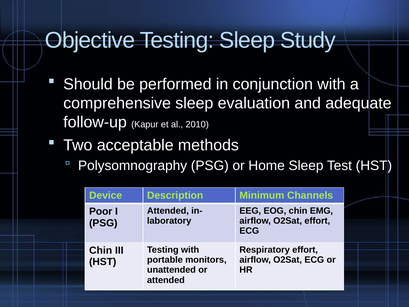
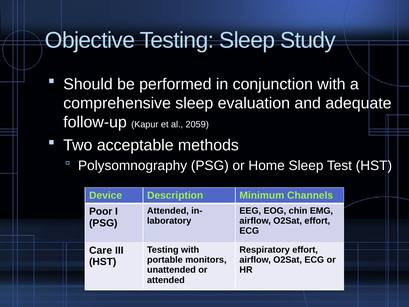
2010: 2010 -> 2059
Chin at (101, 250): Chin -> Care
